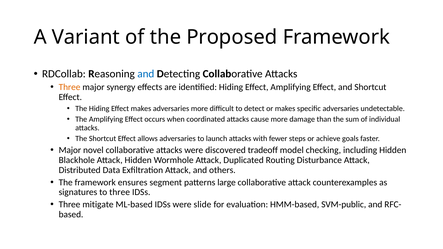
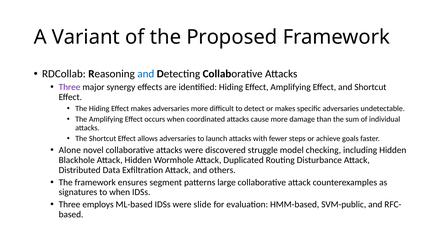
Three at (70, 87) colour: orange -> purple
Major at (70, 150): Major -> Alone
tradeoff: tradeoff -> struggle
to three: three -> when
mitigate: mitigate -> employs
